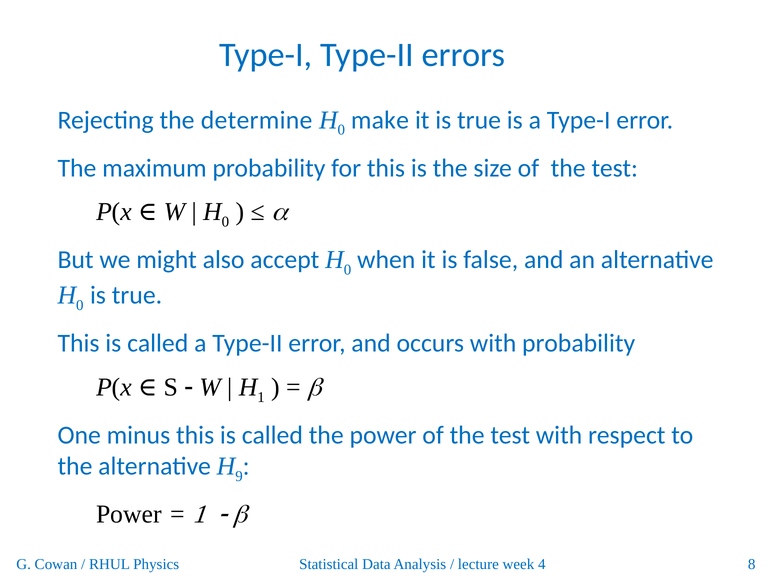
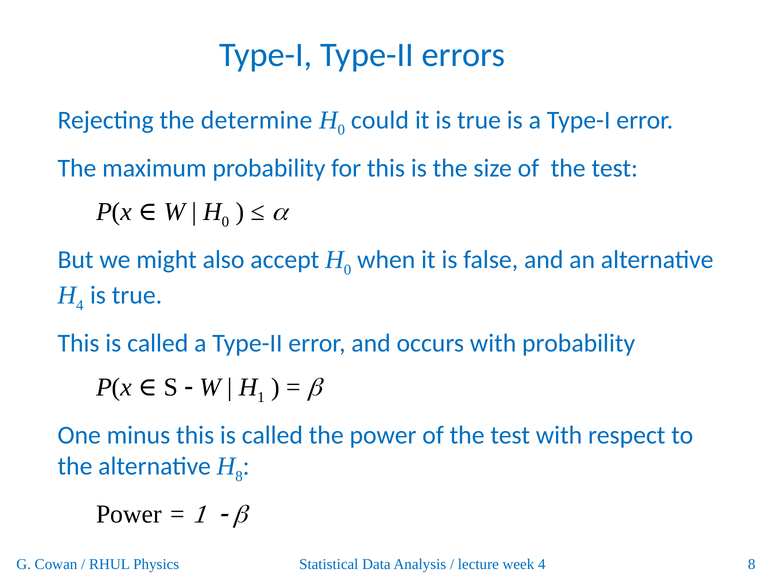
make: make -> could
0 at (80, 305): 0 -> 4
9 at (239, 476): 9 -> 8
